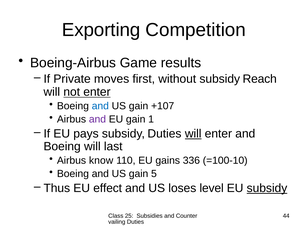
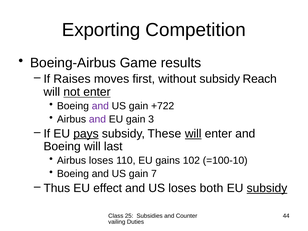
Private: Private -> Raises
and at (100, 106) colour: blue -> purple
+107: +107 -> +722
1: 1 -> 3
pays underline: none -> present
subsidy Duties: Duties -> These
Airbus know: know -> loses
336: 336 -> 102
5: 5 -> 7
level: level -> both
